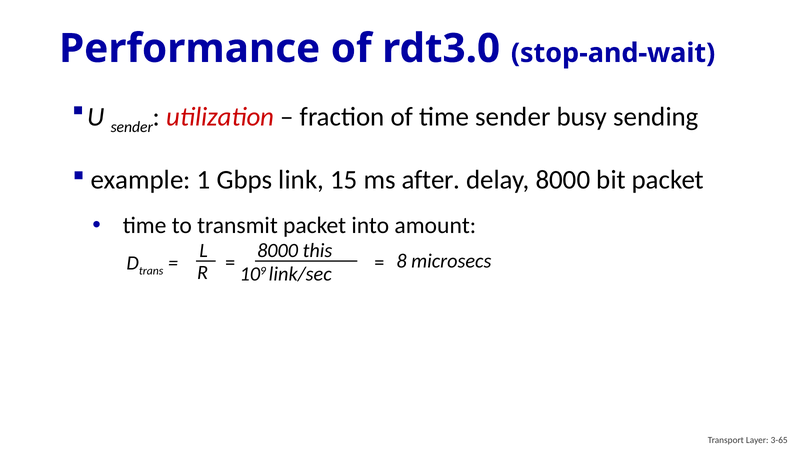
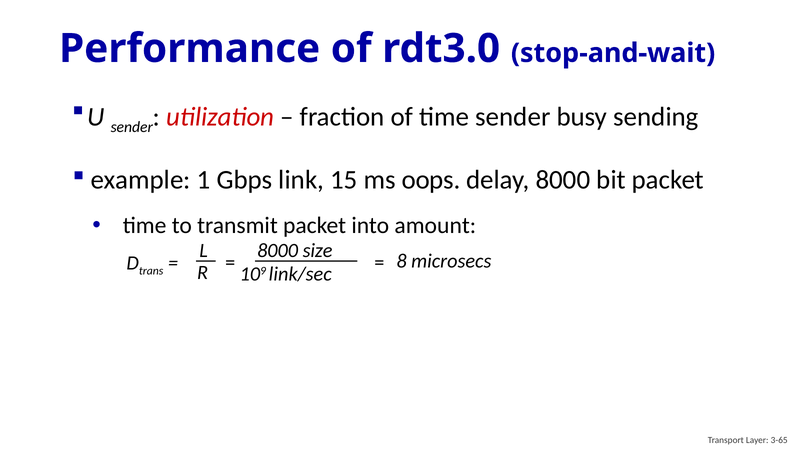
after: after -> oops
this: this -> size
